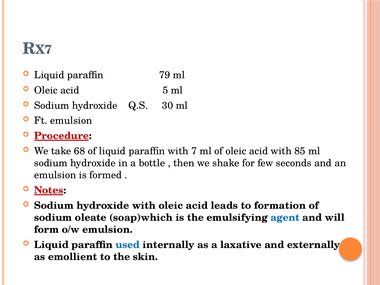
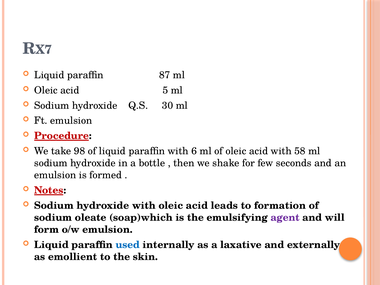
79: 79 -> 87
68: 68 -> 98
7: 7 -> 6
85: 85 -> 58
agent colour: blue -> purple
